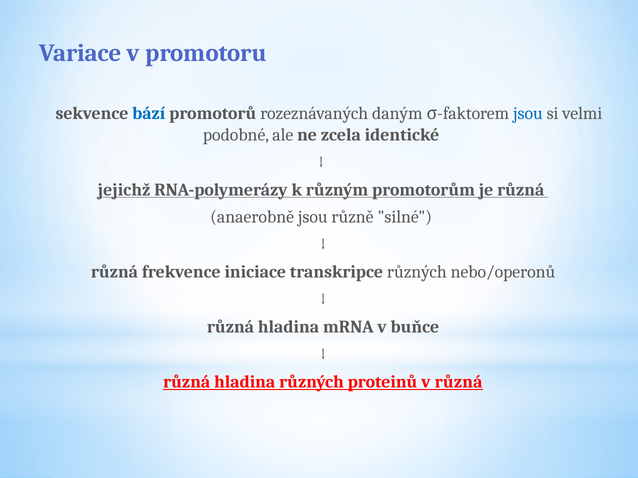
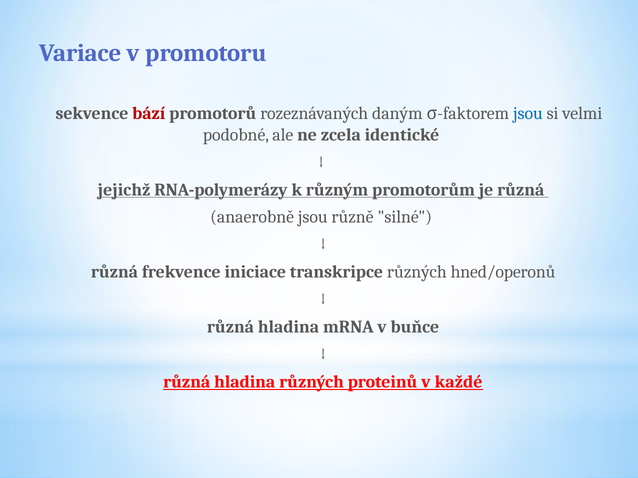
bází colour: blue -> red
nebo/operonů: nebo/operonů -> hned/operonů
v různá: různá -> každé
